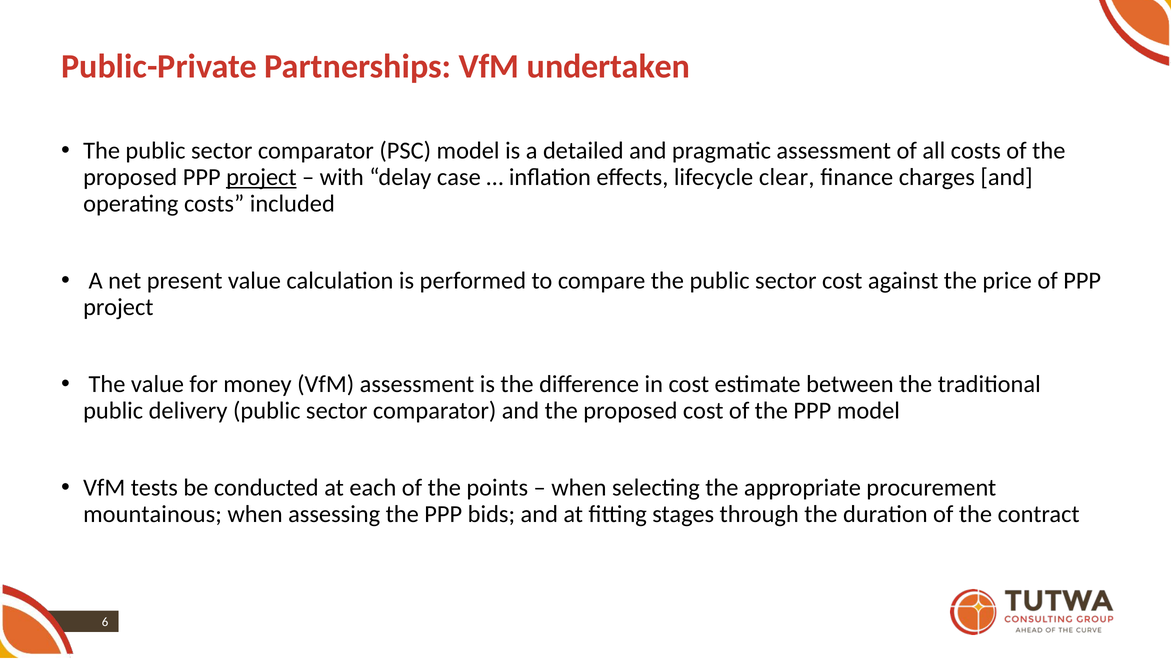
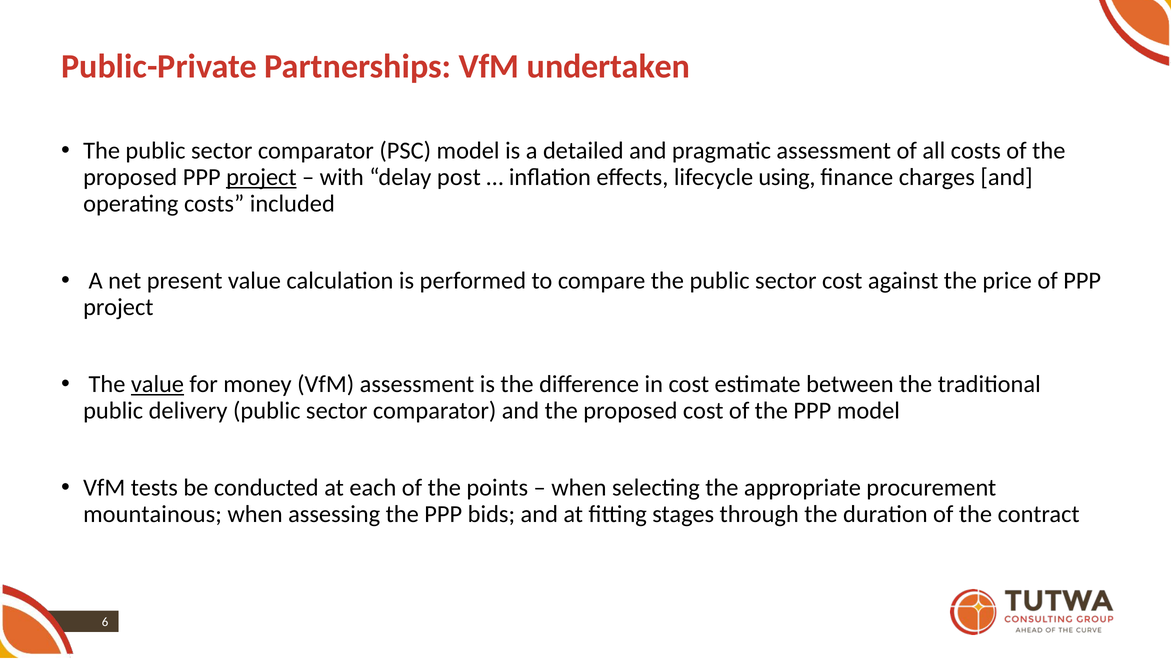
case: case -> post
clear: clear -> using
value at (157, 384) underline: none -> present
